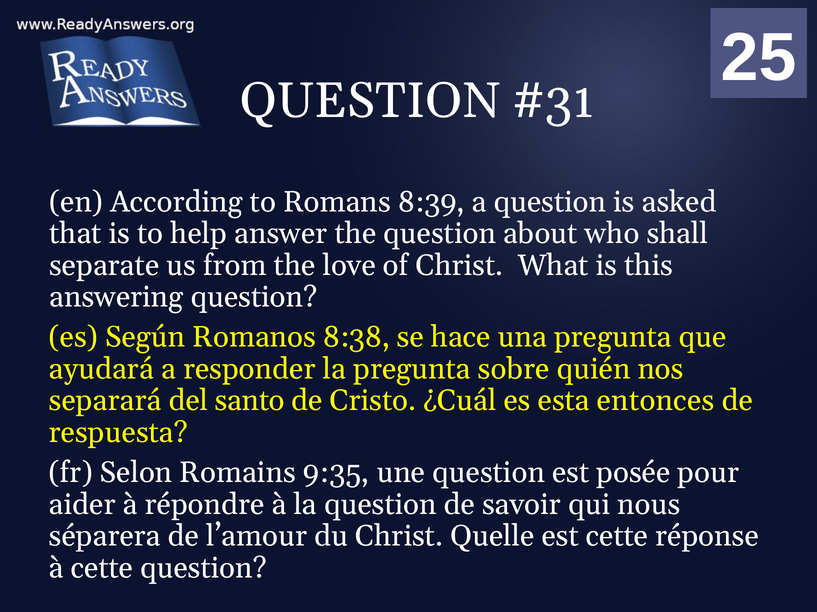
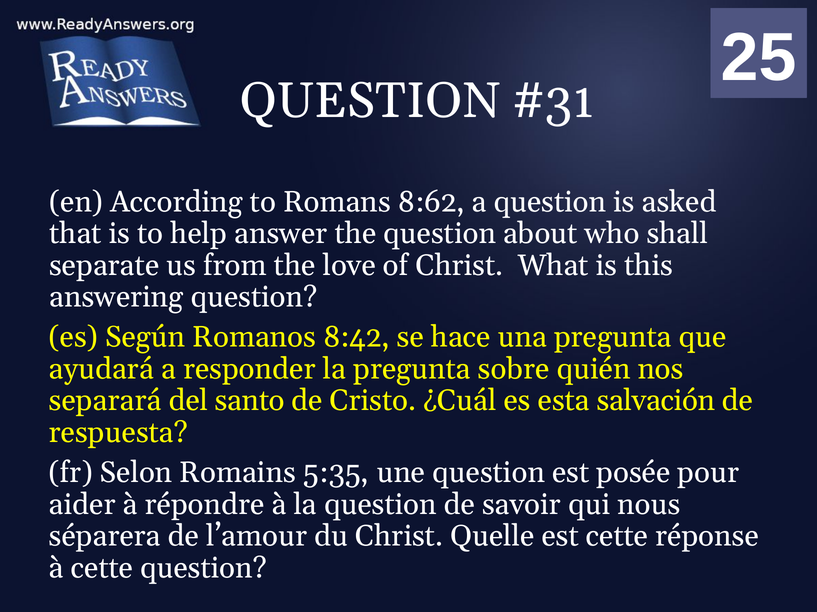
8:39: 8:39 -> 8:62
8:38: 8:38 -> 8:42
entonces: entonces -> salvación
9:35: 9:35 -> 5:35
